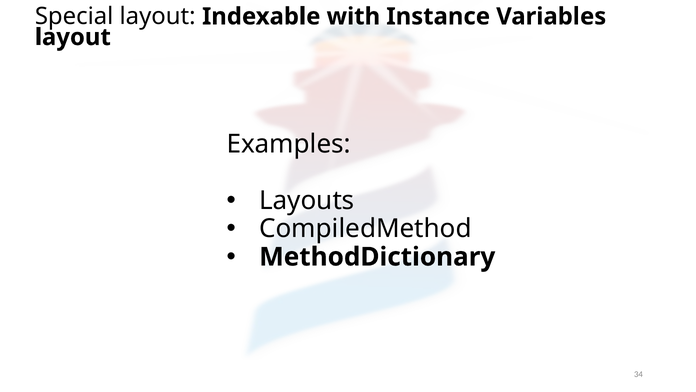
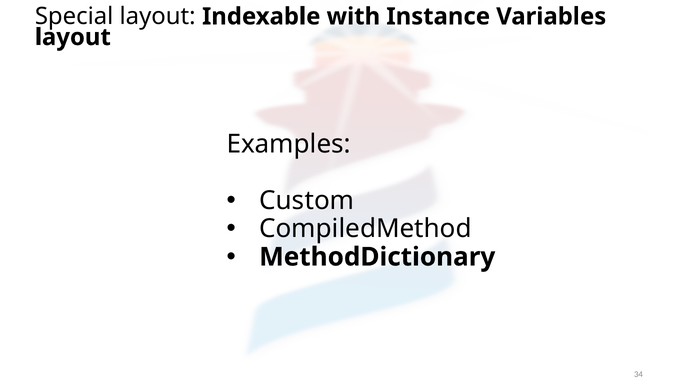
Layouts: Layouts -> Custom
